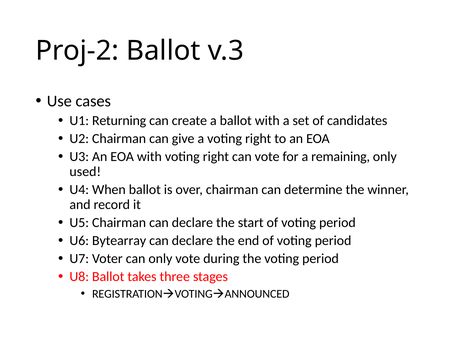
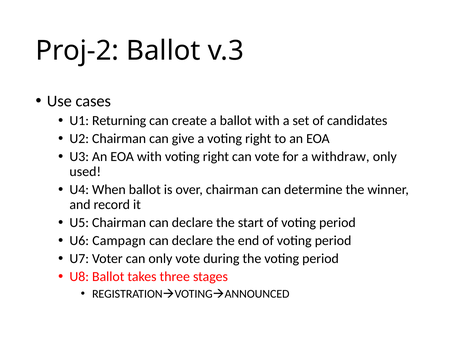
remaining: remaining -> withdraw
Bytearray: Bytearray -> Campagn
